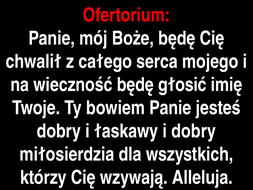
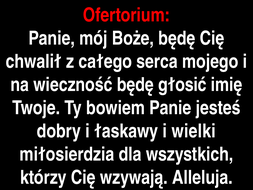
i dobry: dobry -> wielki
